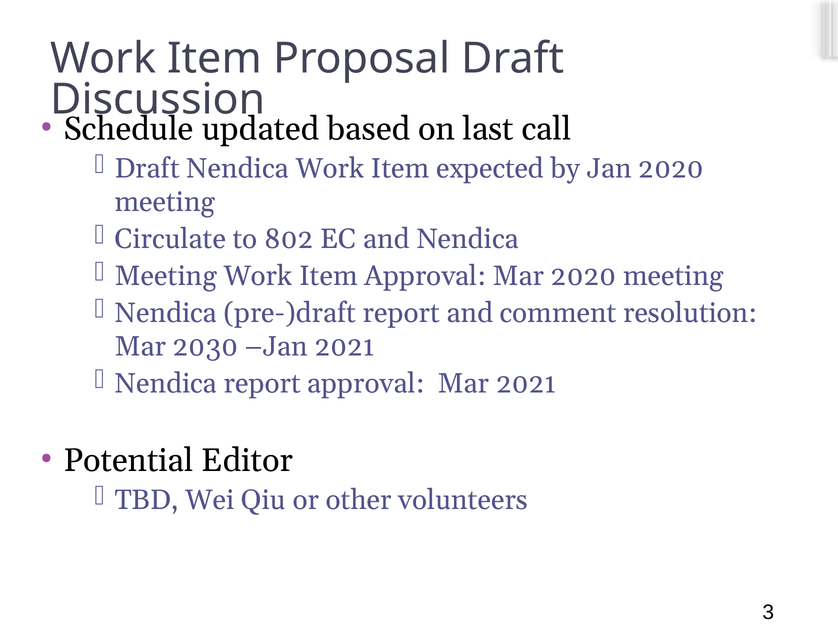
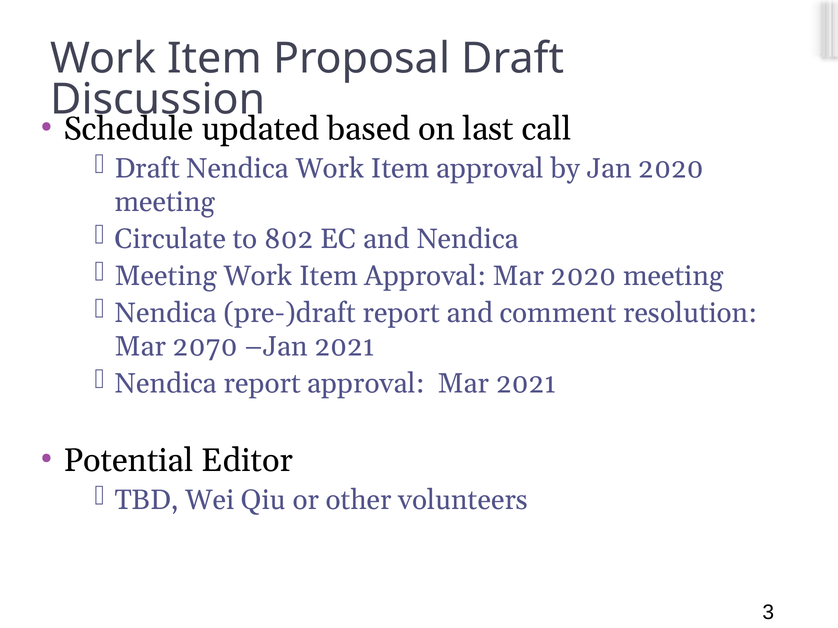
Nendica Work Item expected: expected -> approval
2030: 2030 -> 2070
